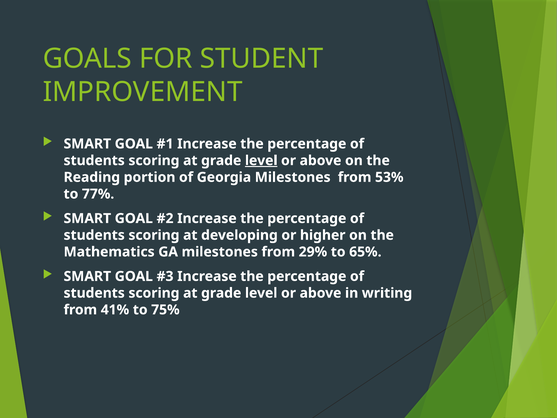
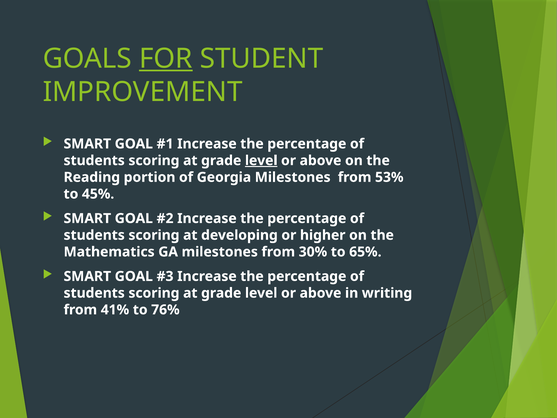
FOR underline: none -> present
77%: 77% -> 45%
29%: 29% -> 30%
75%: 75% -> 76%
